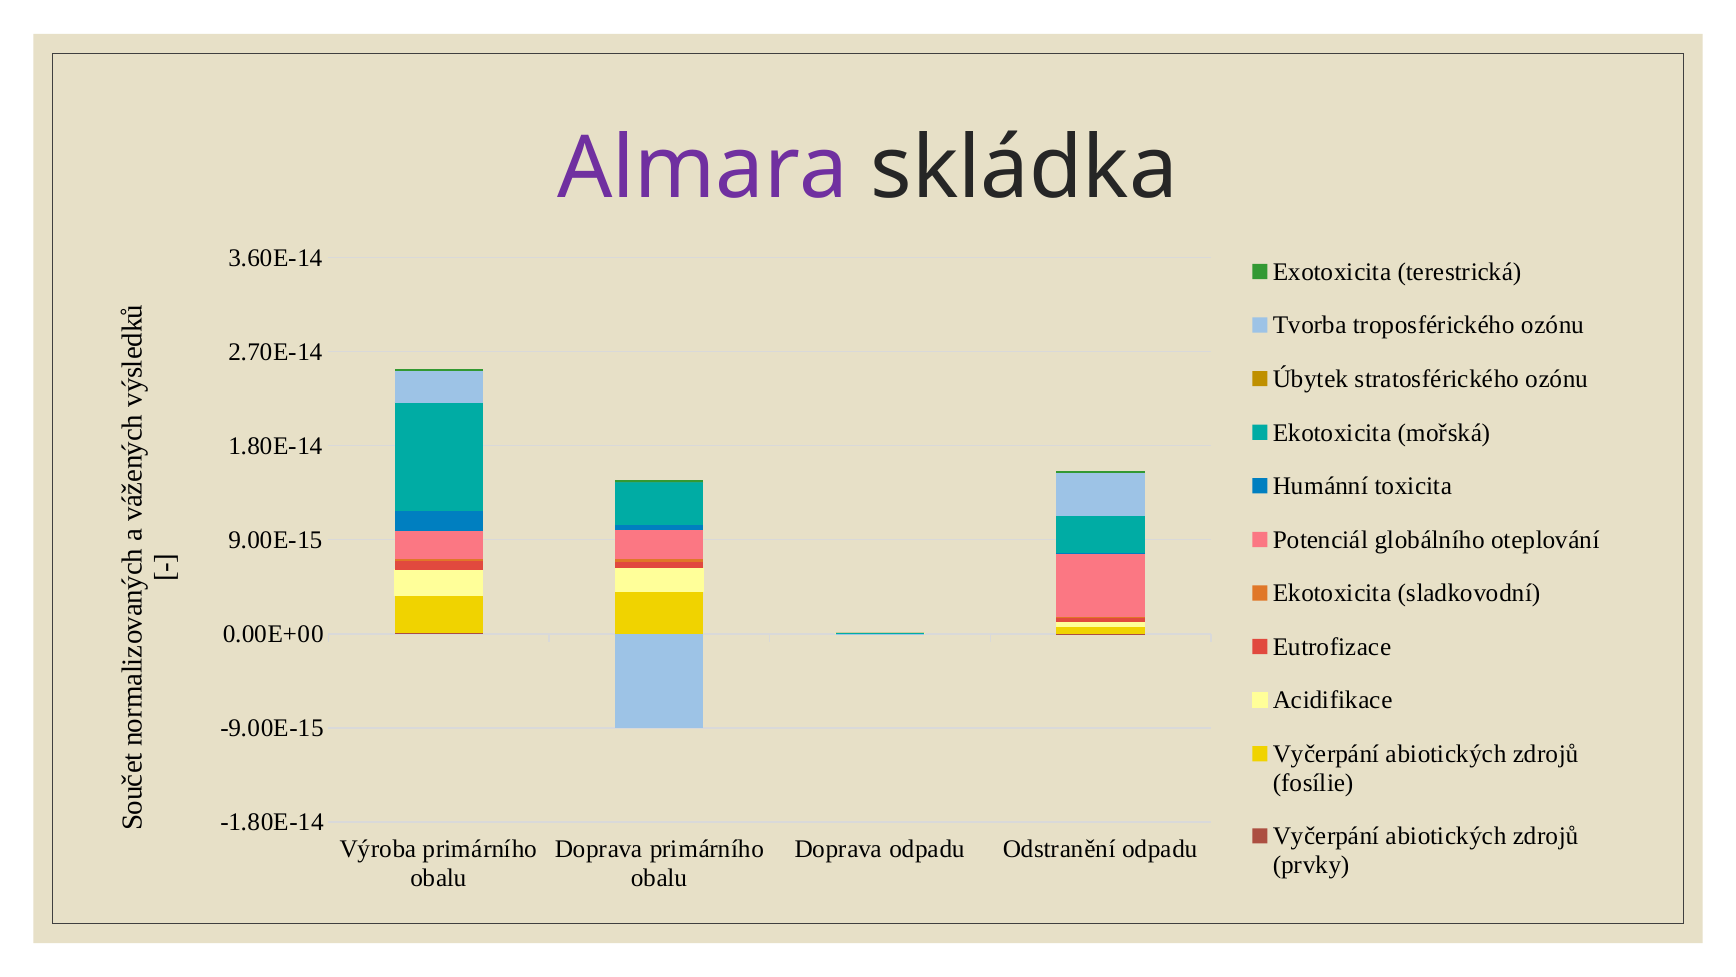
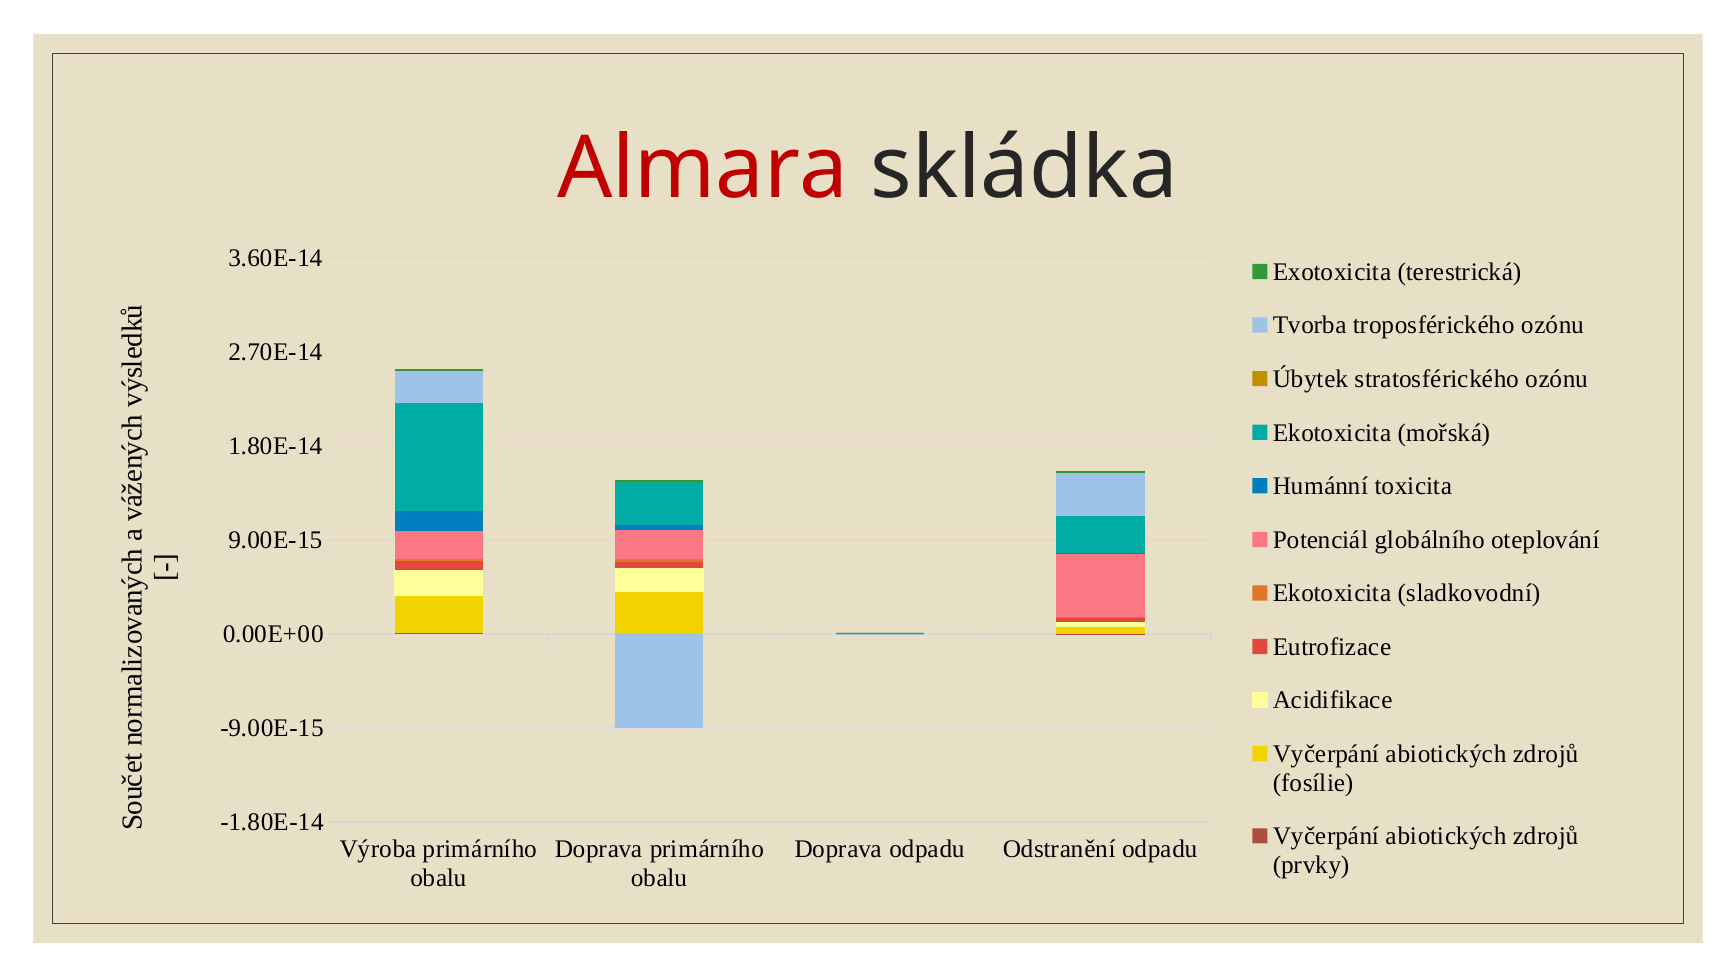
Almara colour: purple -> red
